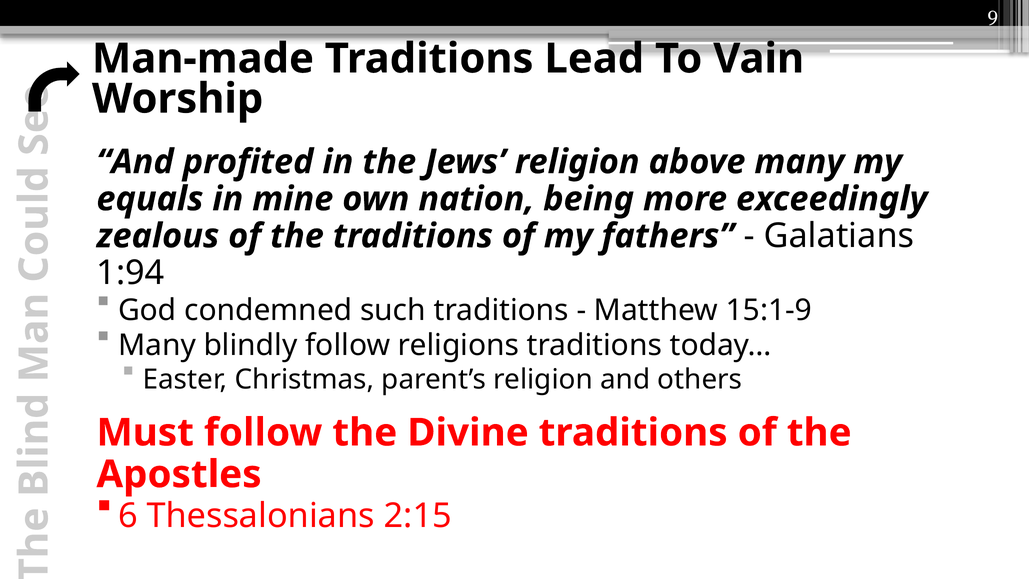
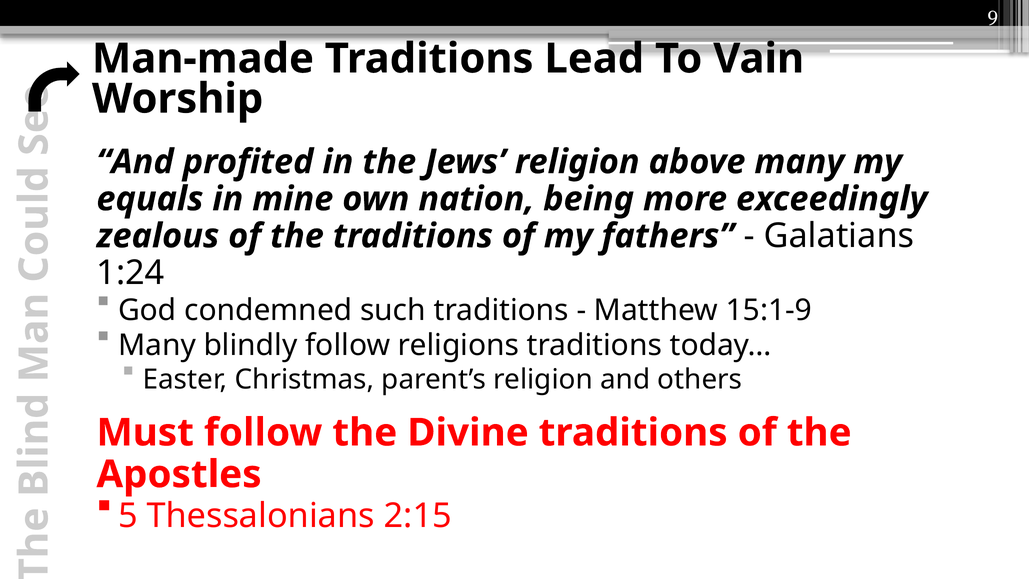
1:94: 1:94 -> 1:24
6: 6 -> 5
